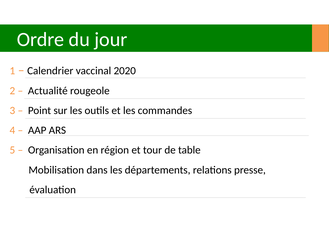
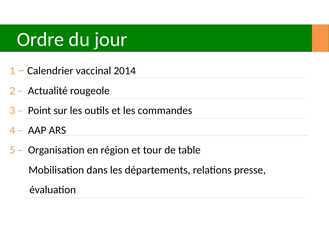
2020: 2020 -> 2014
